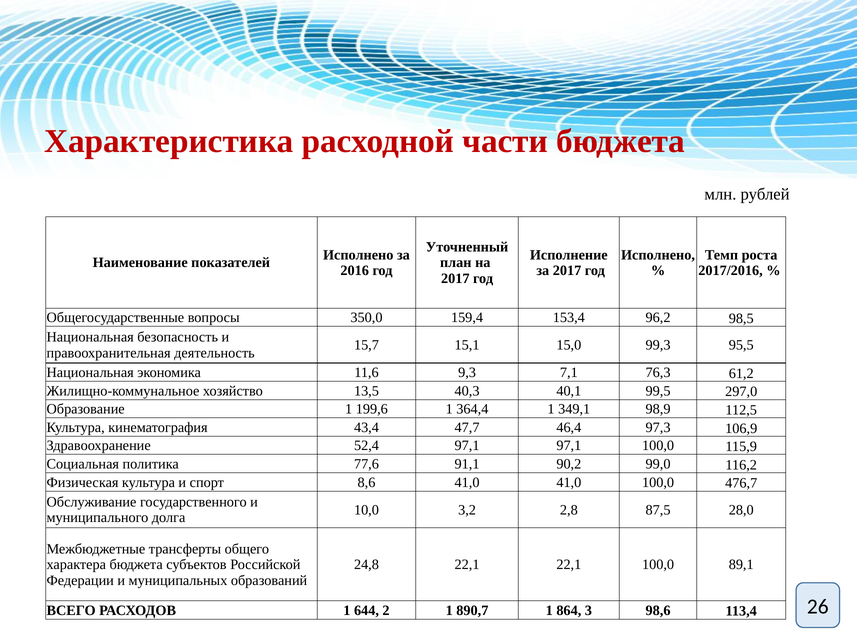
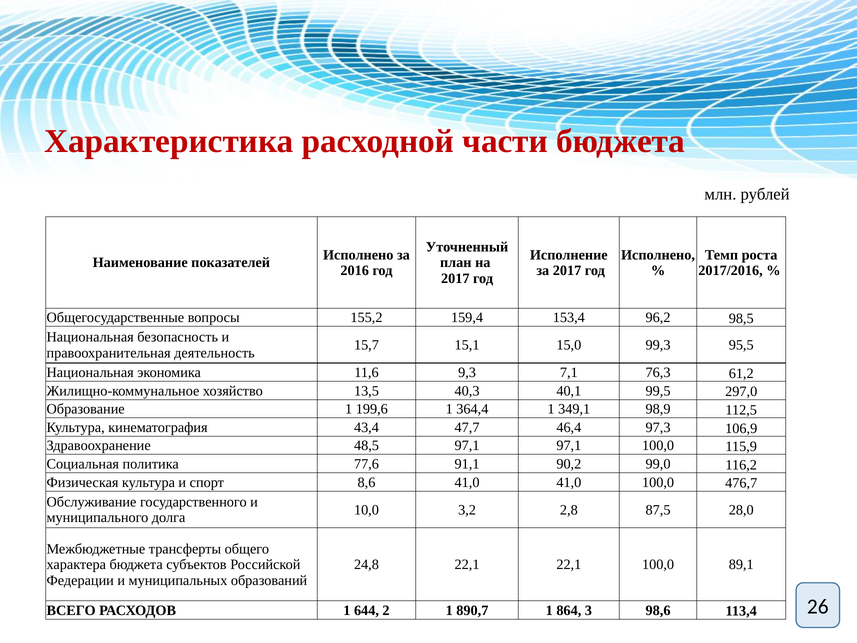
350,0: 350,0 -> 155,2
52,4: 52,4 -> 48,5
